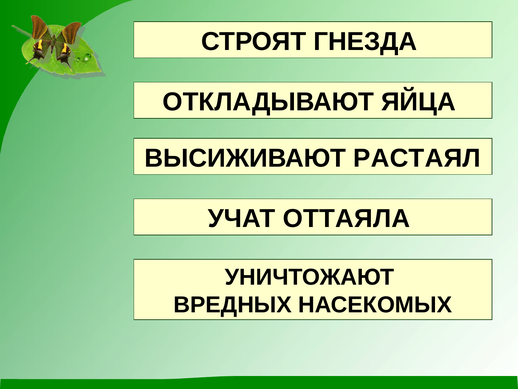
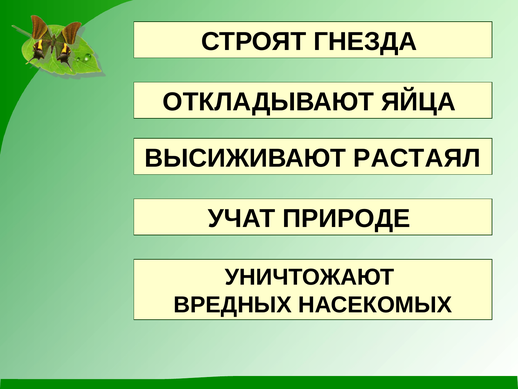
ОТТАЯЛА: ОТТАЯЛА -> ПРИРОДЕ
